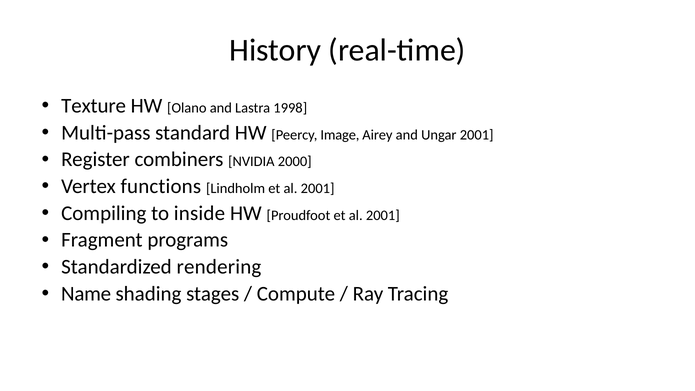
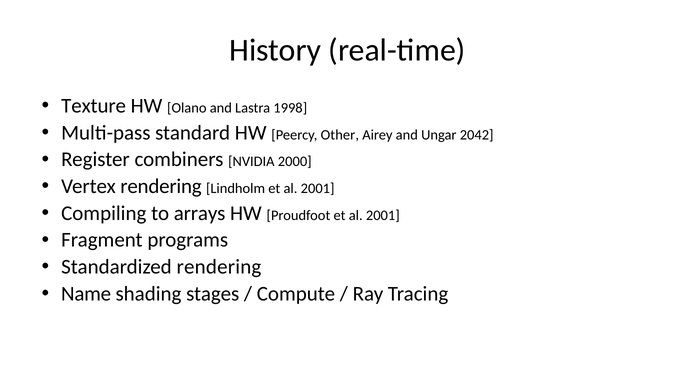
Image: Image -> Other
Ungar 2001: 2001 -> 2042
Vertex functions: functions -> rendering
inside: inside -> arrays
